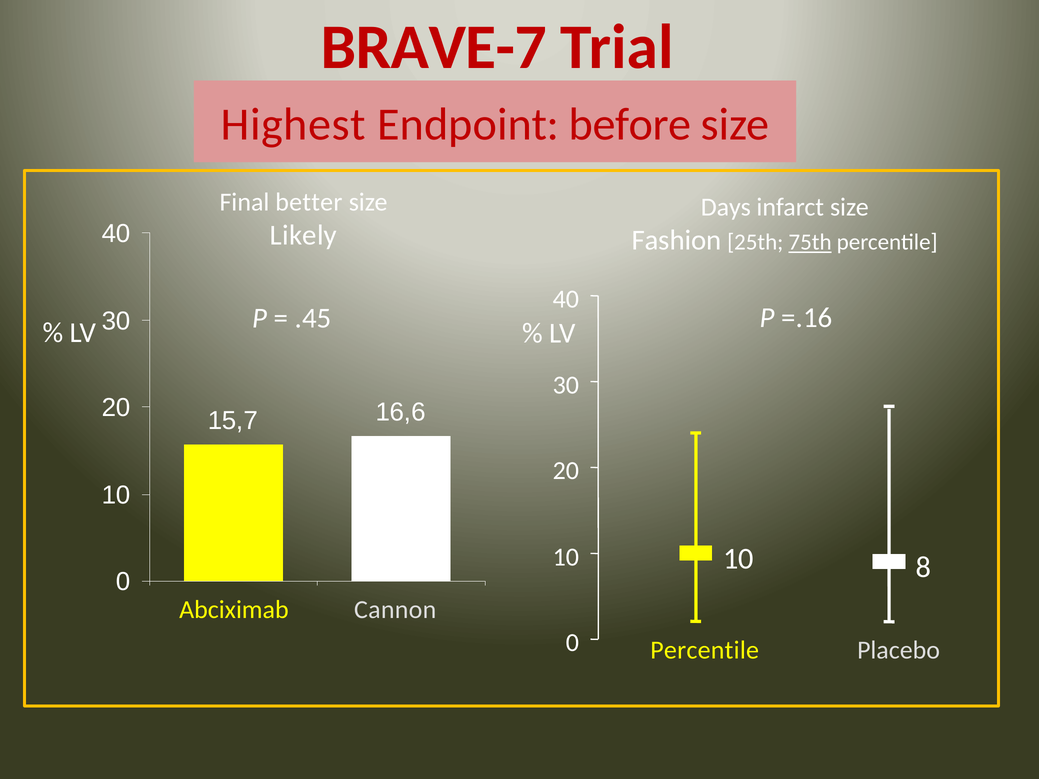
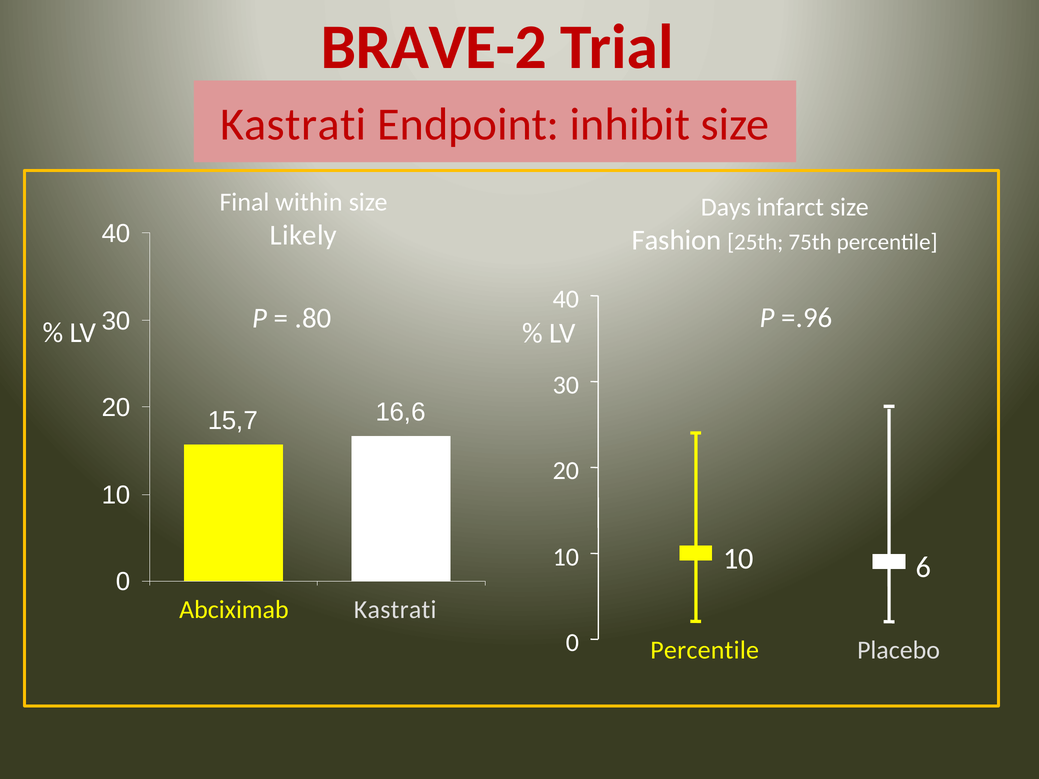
BRAVE-7: BRAVE-7 -> BRAVE-2
Highest at (293, 125): Highest -> Kastrati
before: before -> inhibit
better: better -> within
75th underline: present -> none
=.16: =.16 -> =.96
.45: .45 -> .80
8: 8 -> 6
Abciximab Cannon: Cannon -> Kastrati
